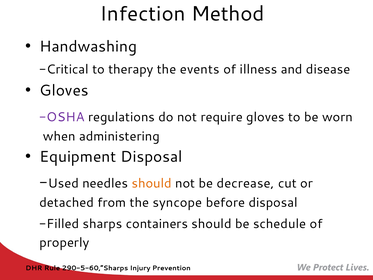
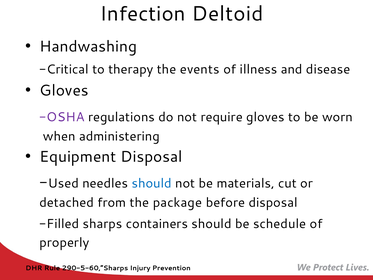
Method: Method -> Deltoid
should at (152, 183) colour: orange -> blue
decrease: decrease -> materials
syncope: syncope -> package
